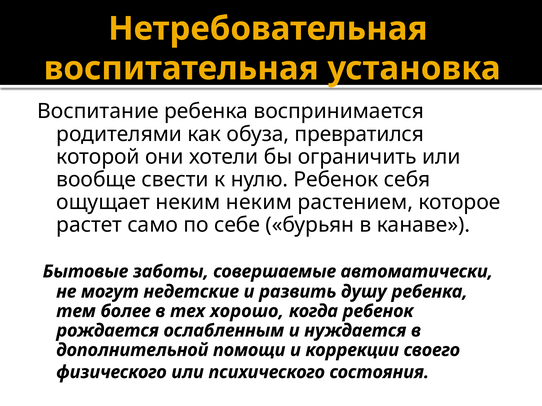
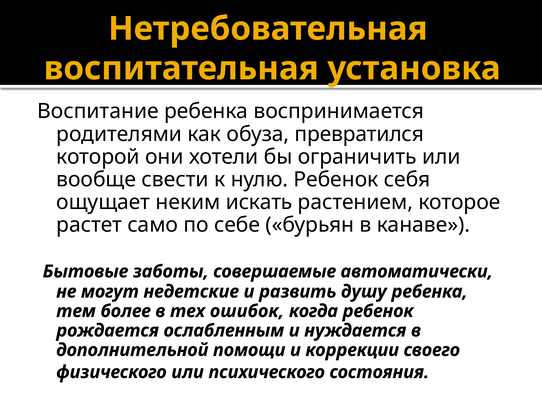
неким неким: неким -> искать
хорошо: хорошо -> ошибок
